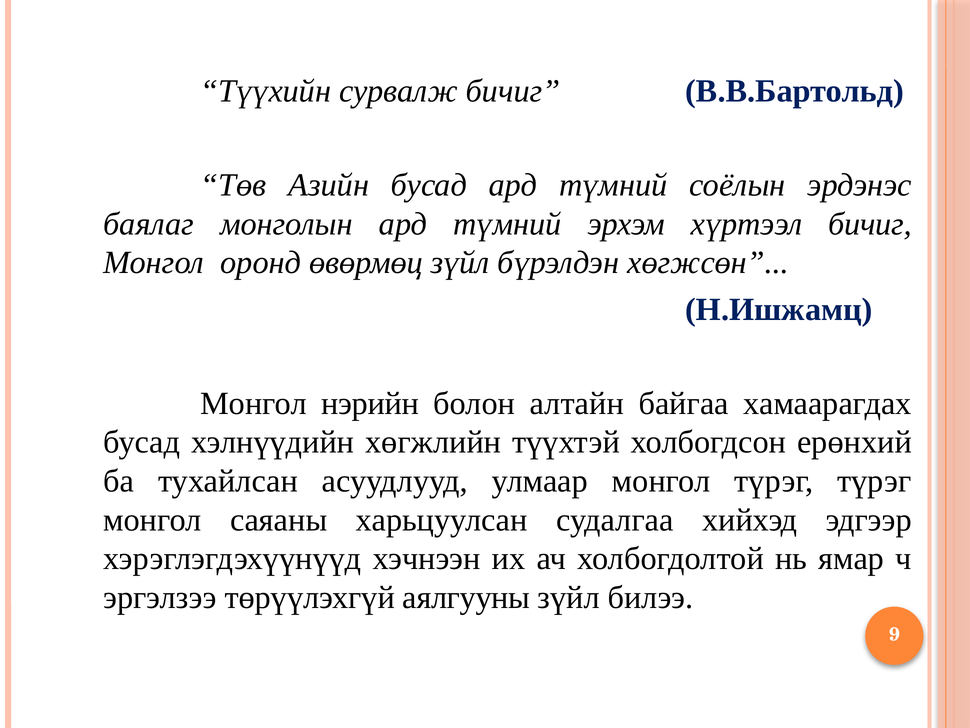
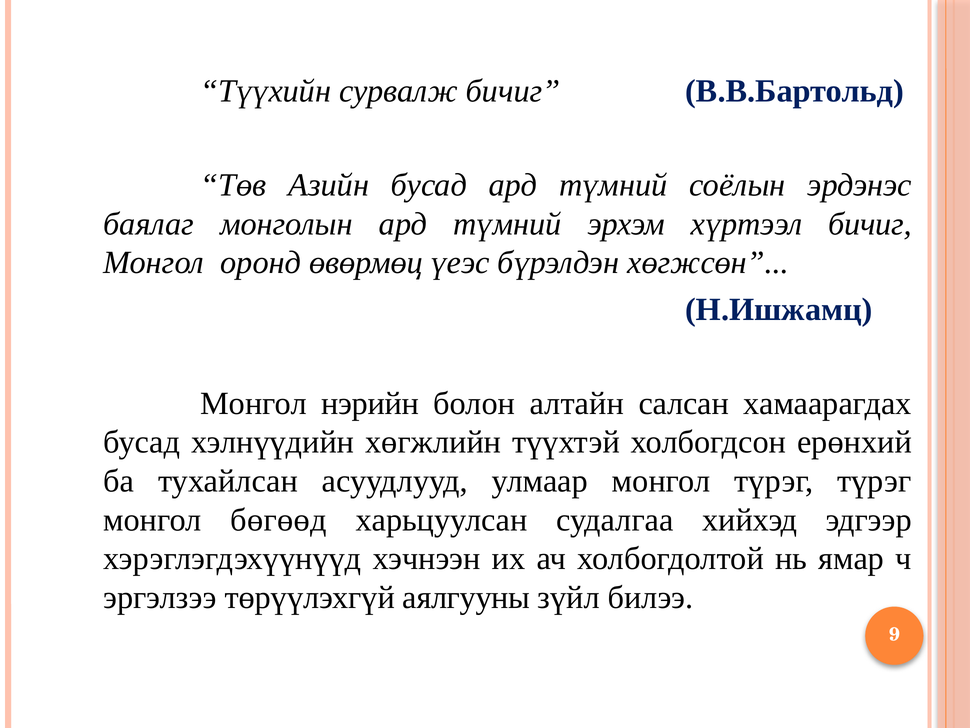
өвөрмөц зүйл: зүйл -> үеэс
байгаа: байгаа -> салсан
саяаны: саяаны -> бөгөөд
